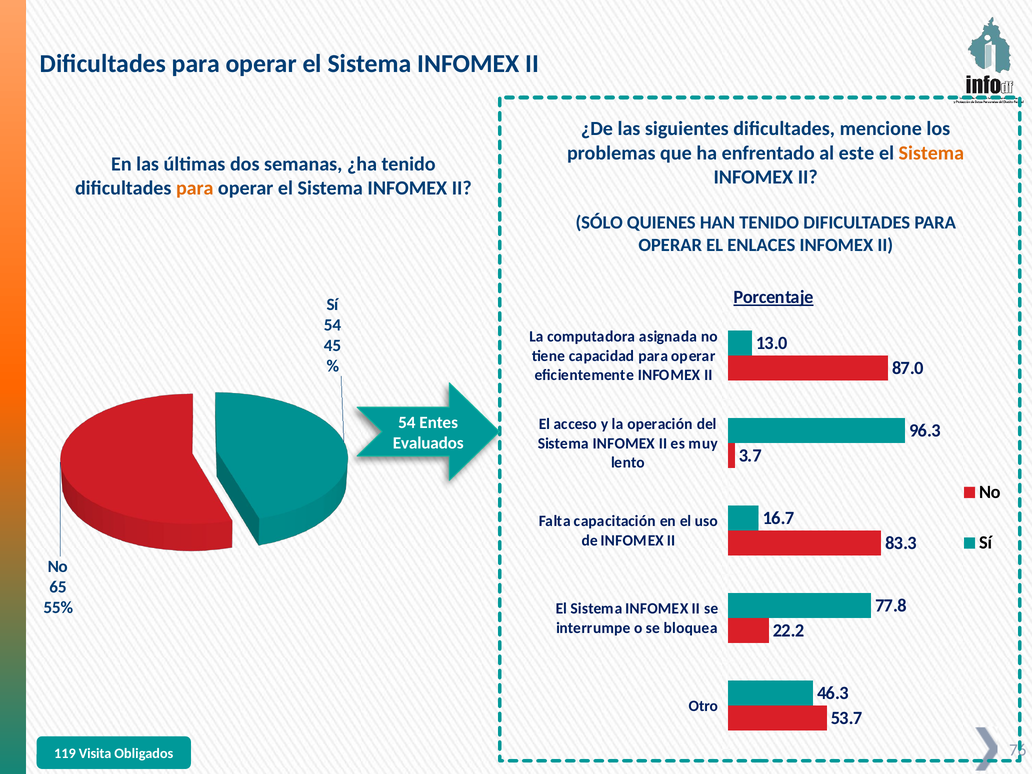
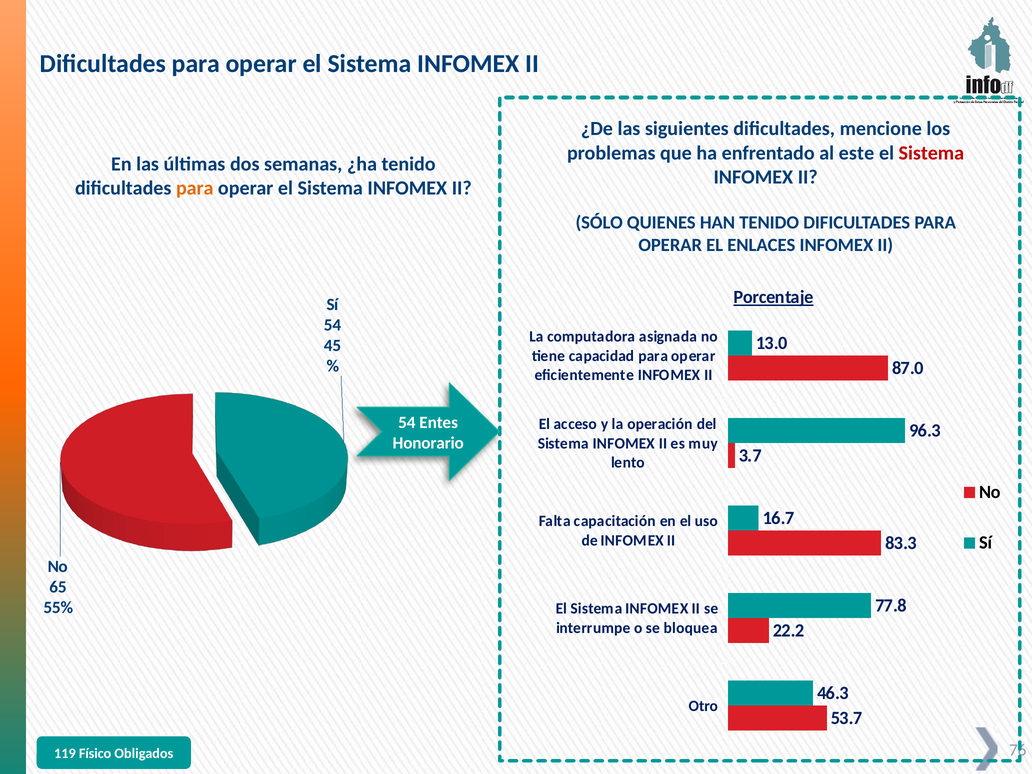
Sistema at (931, 153) colour: orange -> red
Evaluados: Evaluados -> Honorario
Visita: Visita -> Físico
